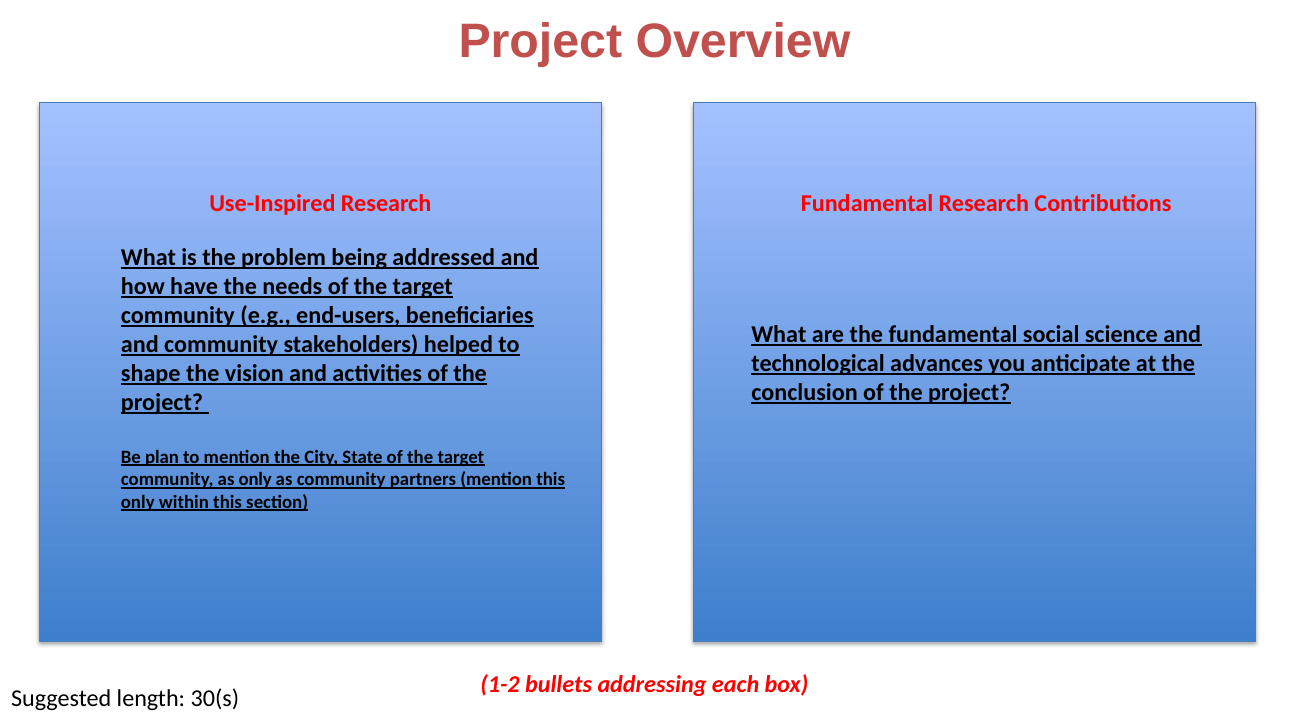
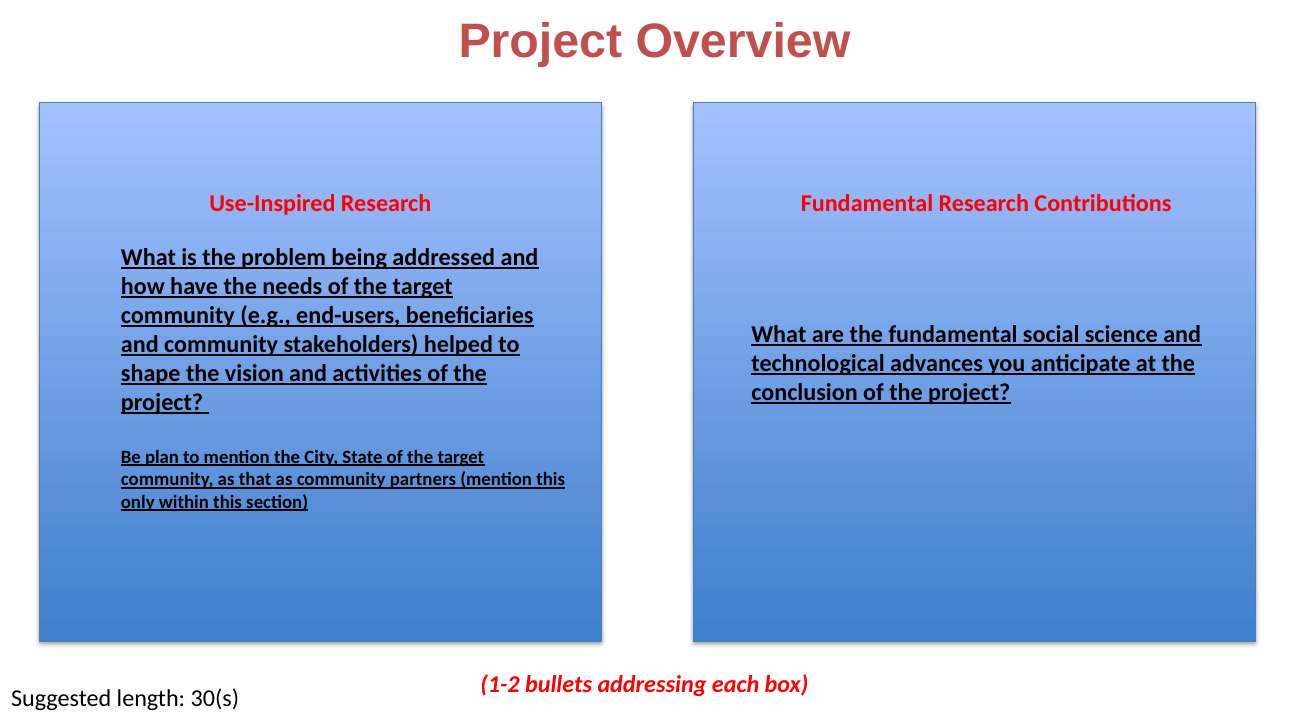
as only: only -> that
